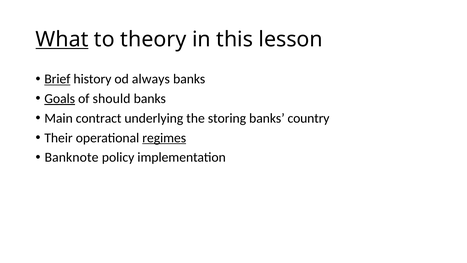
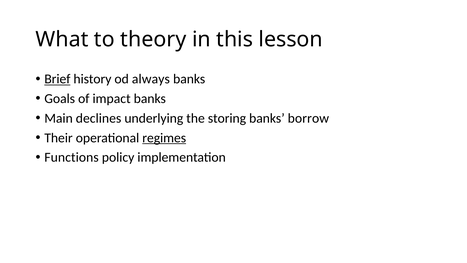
What underline: present -> none
Goals underline: present -> none
should: should -> impact
contract: contract -> declines
country: country -> borrow
Banknote: Banknote -> Functions
